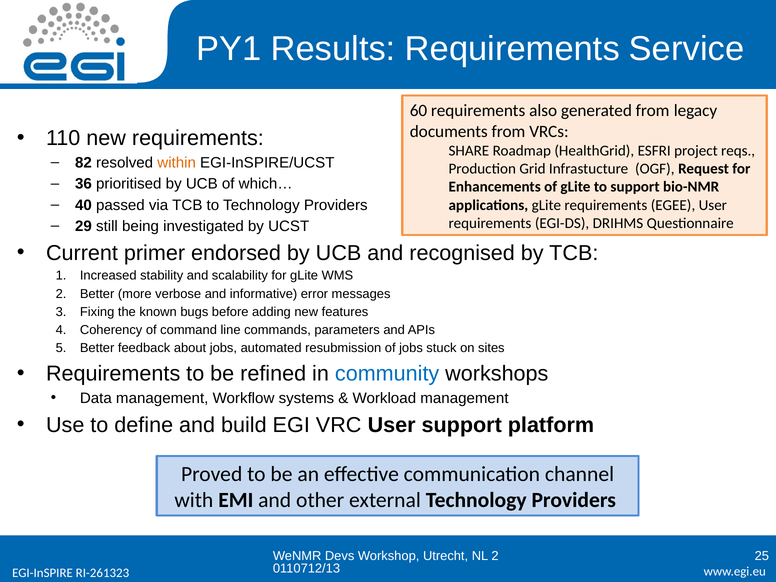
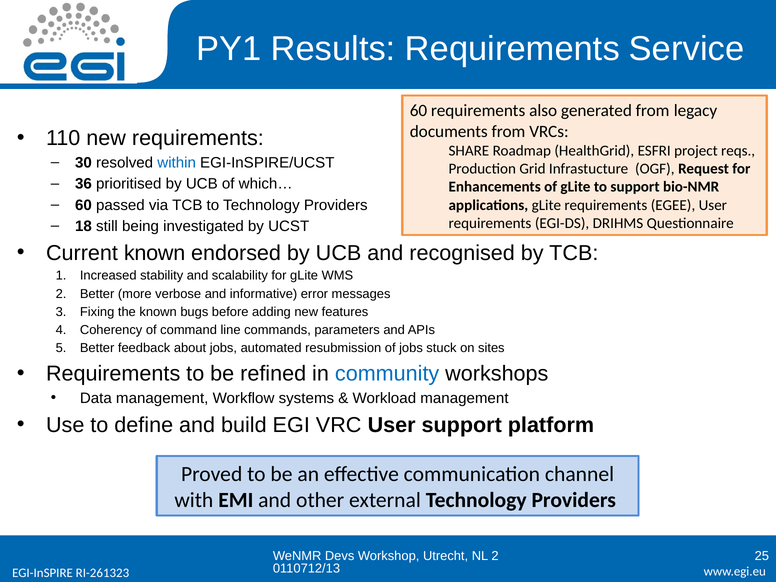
82: 82 -> 30
within colour: orange -> blue
40 at (83, 205): 40 -> 60
29: 29 -> 18
Current primer: primer -> known
